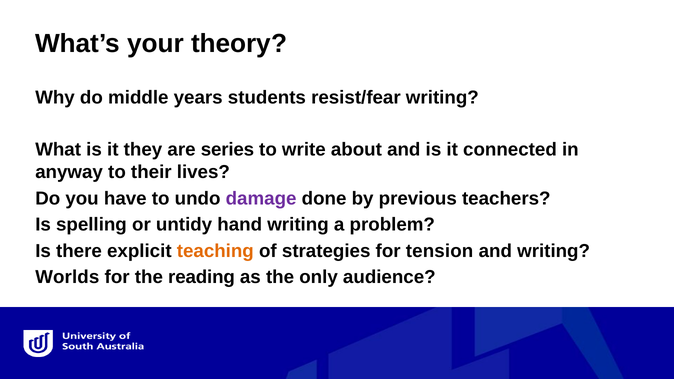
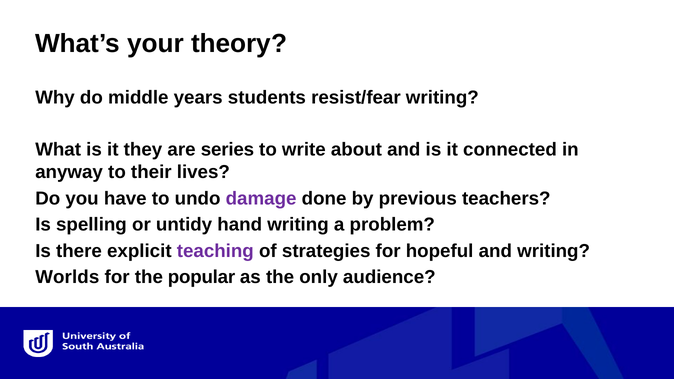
teaching colour: orange -> purple
tension: tension -> hopeful
reading: reading -> popular
